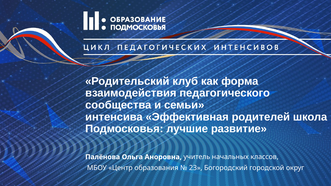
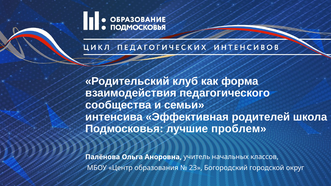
развитие: развитие -> проблем
